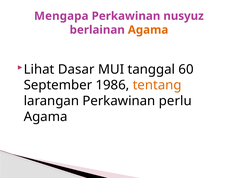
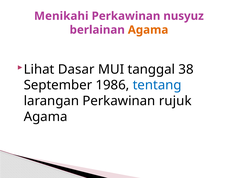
Mengapa: Mengapa -> Menikahi
60: 60 -> 38
tentang colour: orange -> blue
perlu: perlu -> rujuk
